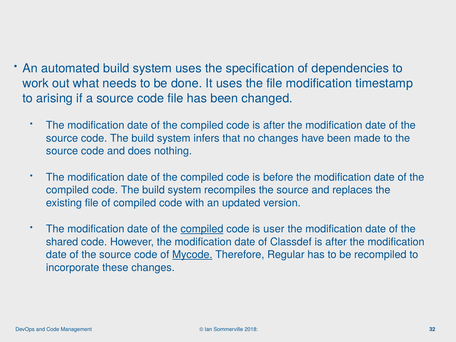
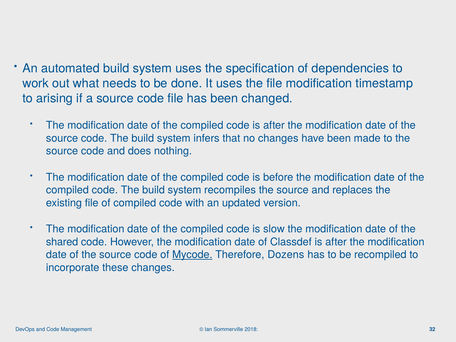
compiled at (202, 229) underline: present -> none
user: user -> slow
Regular: Regular -> Dozens
